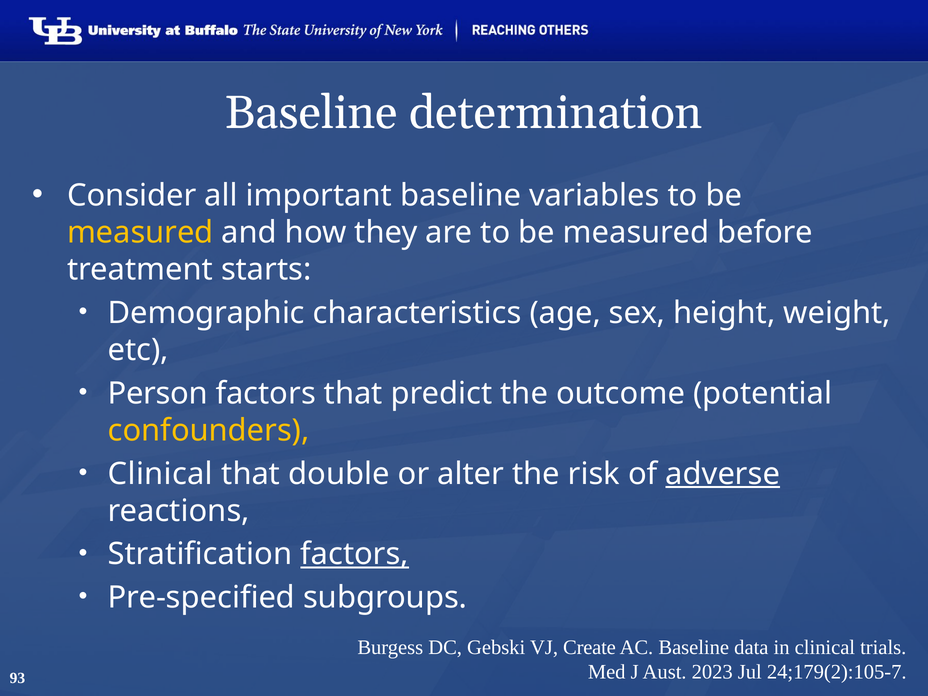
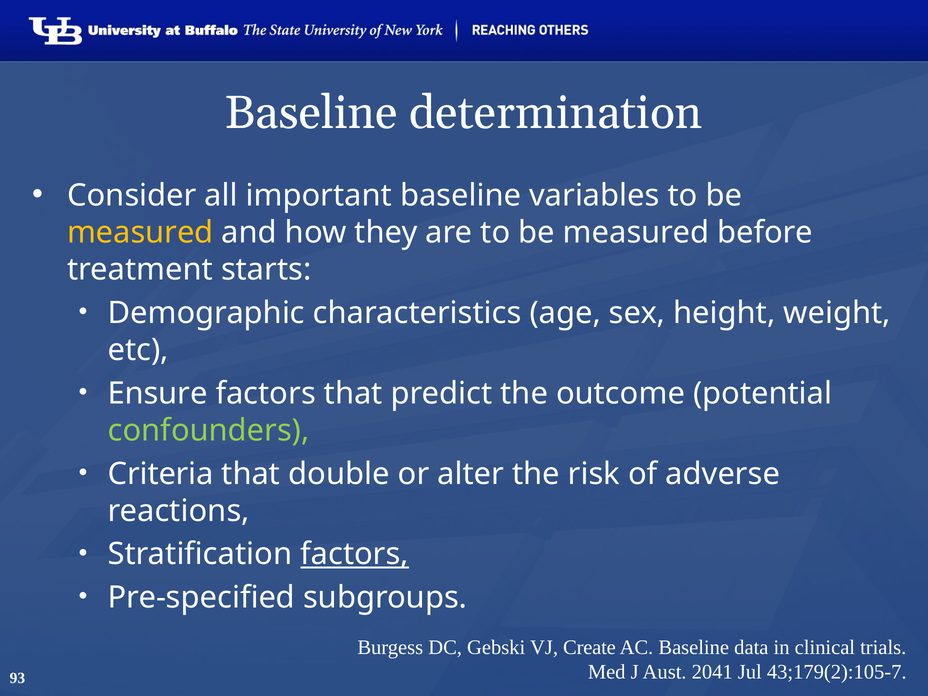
Person: Person -> Ensure
confounders colour: yellow -> light green
Clinical at (160, 474): Clinical -> Criteria
adverse underline: present -> none
2023: 2023 -> 2041
24;179(2):105-7: 24;179(2):105-7 -> 43;179(2):105-7
